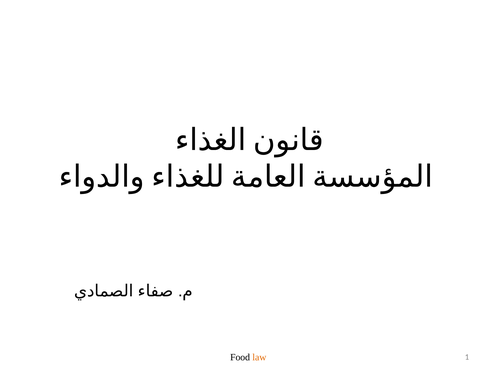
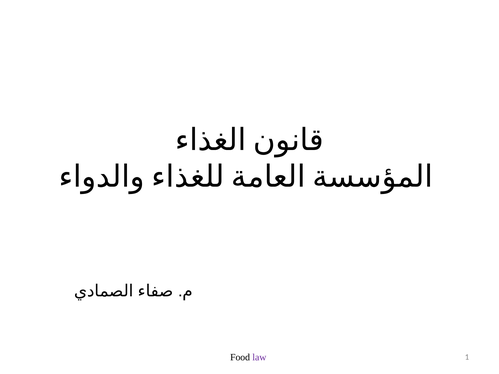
law colour: orange -> purple
